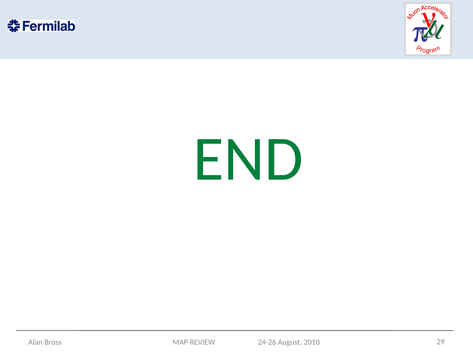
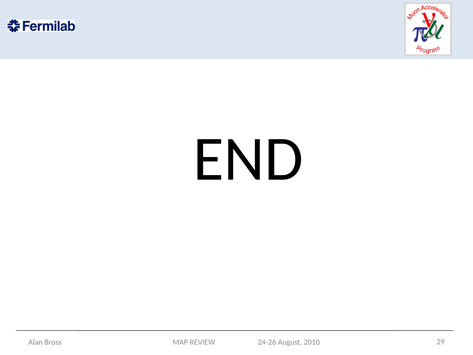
END colour: green -> black
